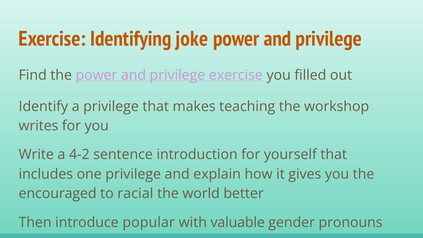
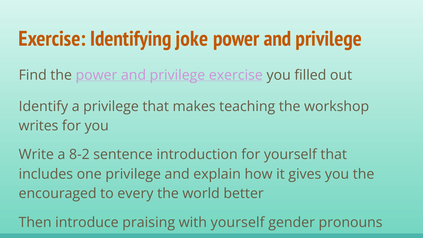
4-2: 4-2 -> 8-2
racial: racial -> every
popular: popular -> praising
with valuable: valuable -> yourself
